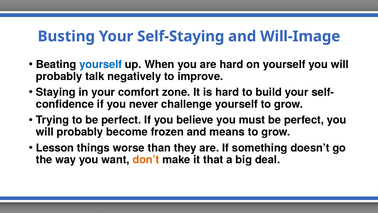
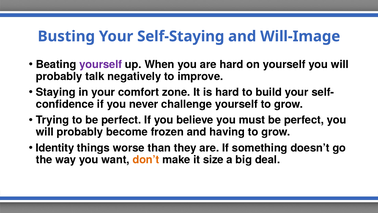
yourself at (101, 64) colour: blue -> purple
means: means -> having
Lesson: Lesson -> Identity
that: that -> size
